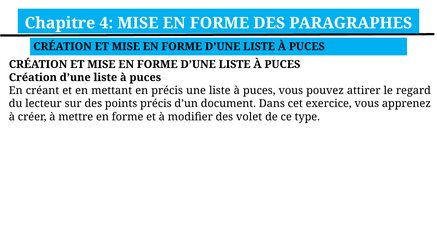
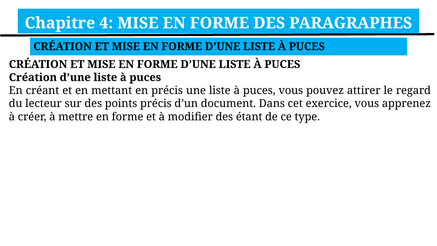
volet: volet -> étant
